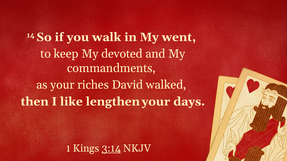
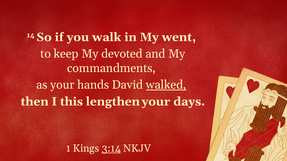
riches: riches -> hands
walked underline: none -> present
like: like -> this
